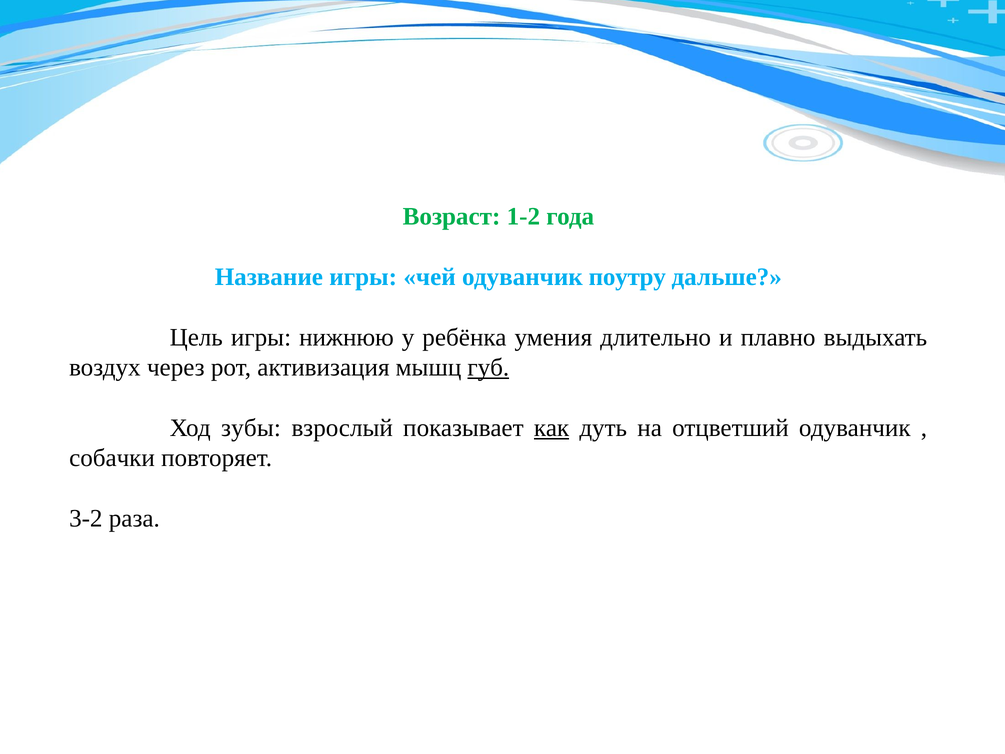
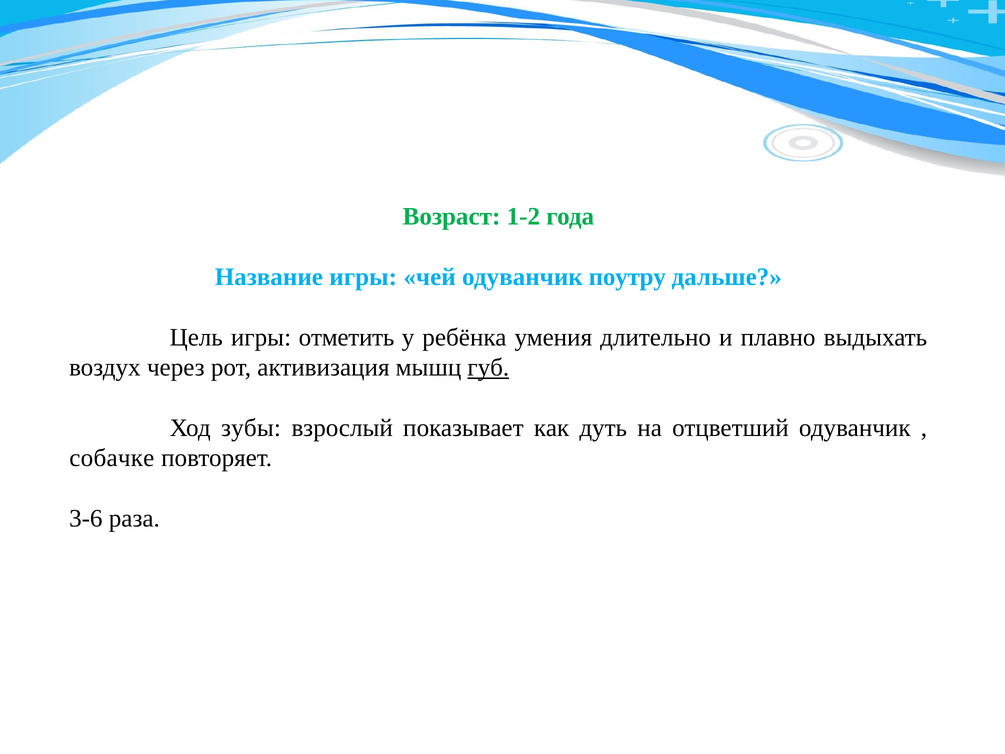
нижнюю: нижнюю -> отметить
как underline: present -> none
собачки: собачки -> собачке
3-2: 3-2 -> 3-6
